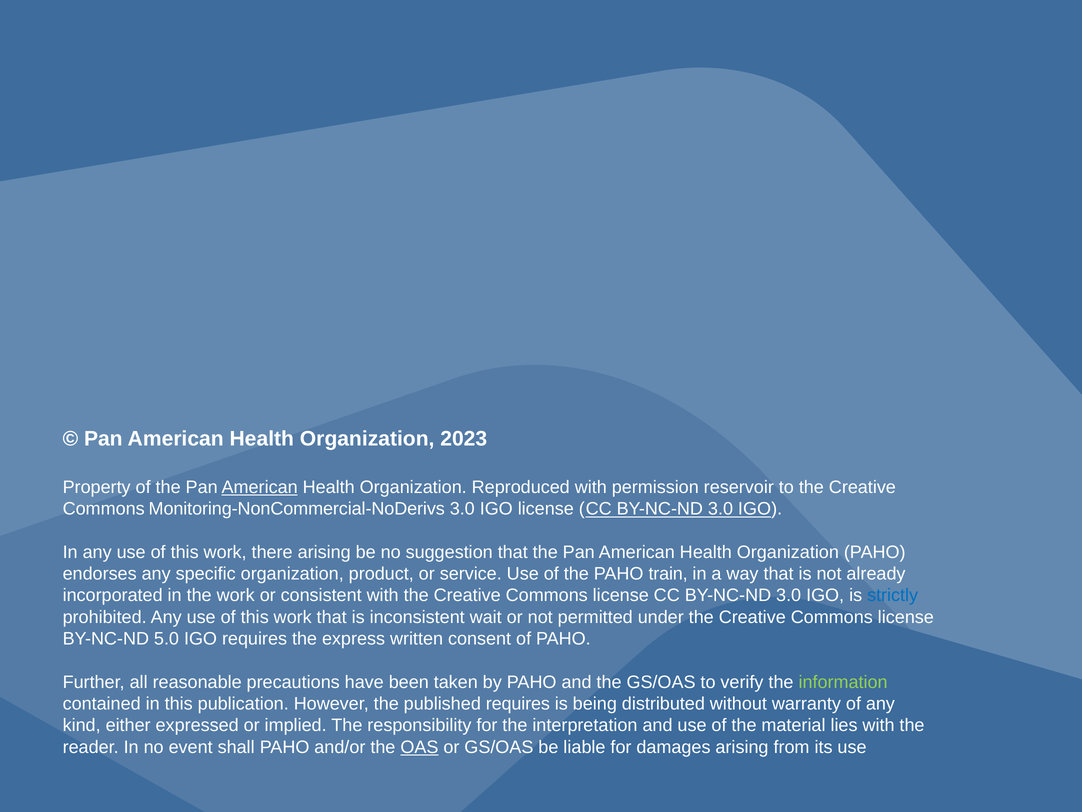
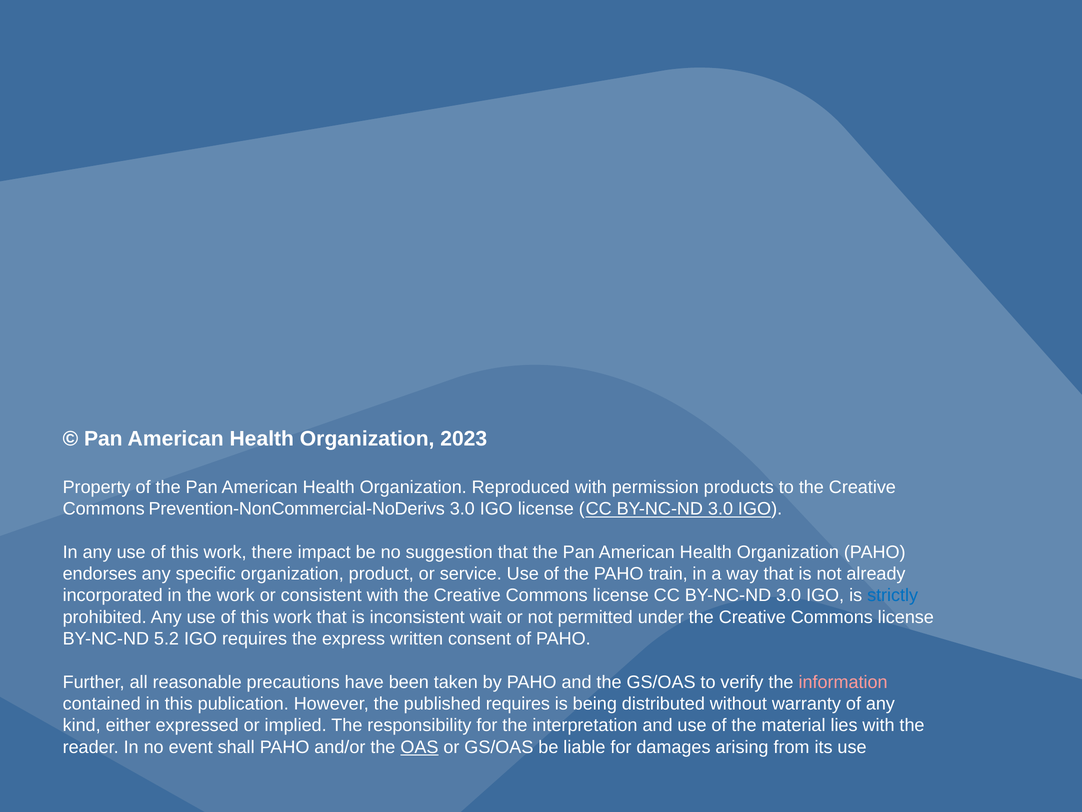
American at (260, 487) underline: present -> none
reservoir: reservoir -> products
Monitoring-NonCommercial-NoDerivs: Monitoring-NonCommercial-NoDerivs -> Prevention-NonCommercial-NoDerivs
there arising: arising -> impact
5.0: 5.0 -> 5.2
information colour: light green -> pink
